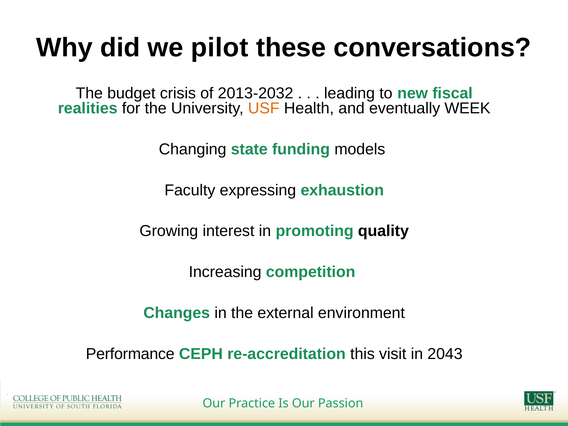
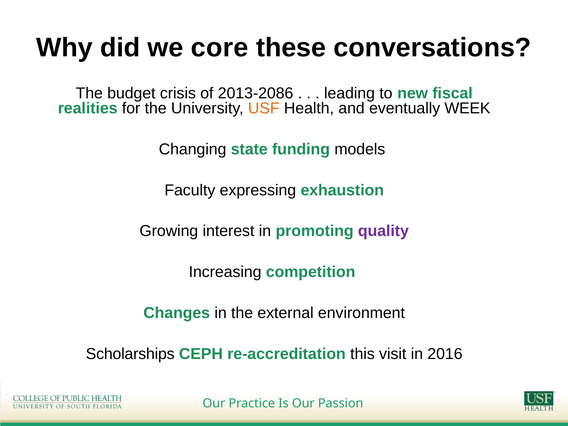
pilot: pilot -> core
2013-2032: 2013-2032 -> 2013-2086
quality colour: black -> purple
Performance: Performance -> Scholarships
2043: 2043 -> 2016
